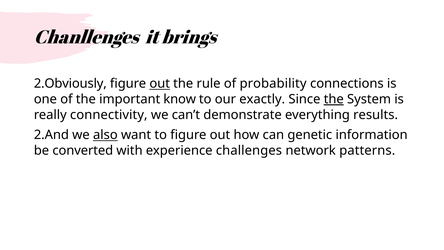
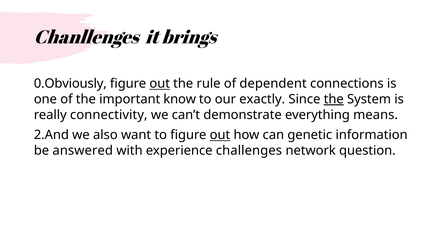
2.Obviously: 2.Obviously -> 0.Obviously
probability: probability -> dependent
results: results -> means
also underline: present -> none
out at (220, 135) underline: none -> present
converted: converted -> answered
patterns: patterns -> question
